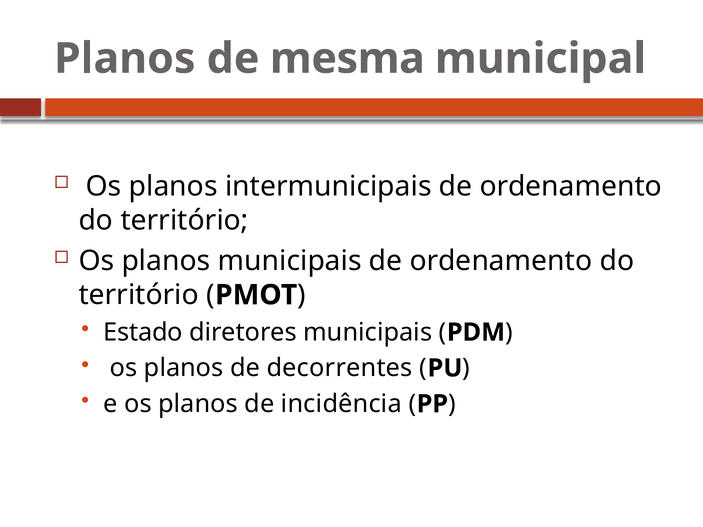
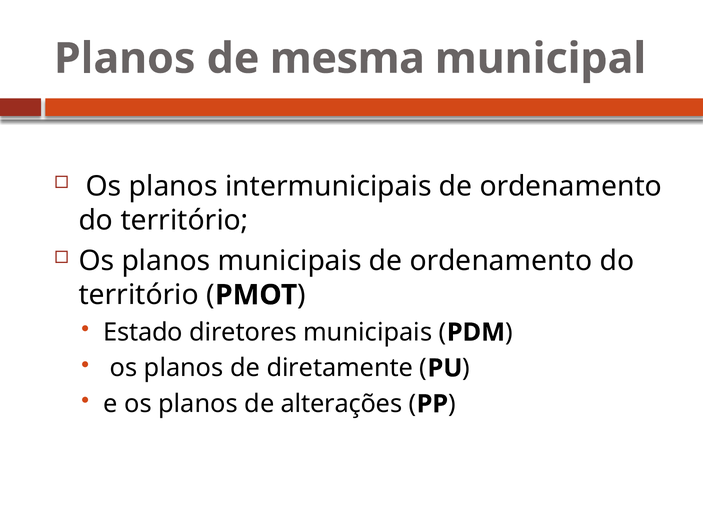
decorrentes: decorrentes -> diretamente
incidência: incidência -> alterações
